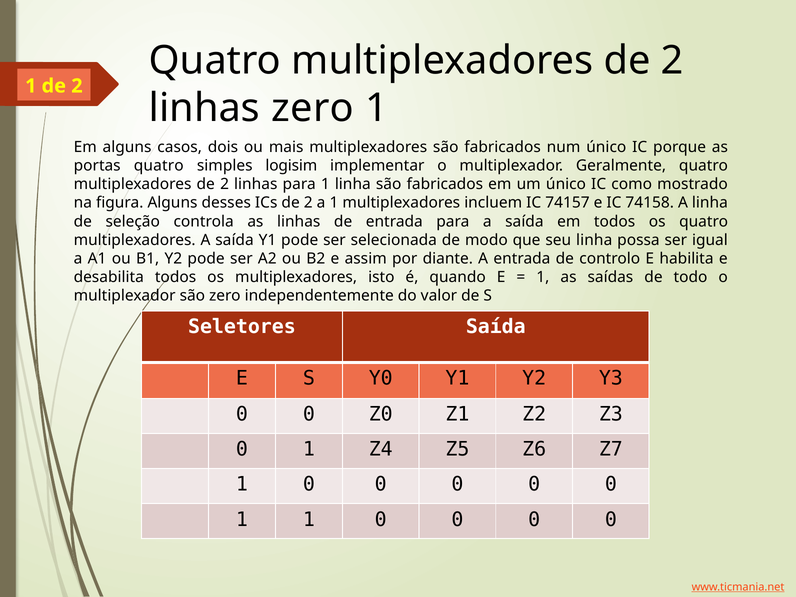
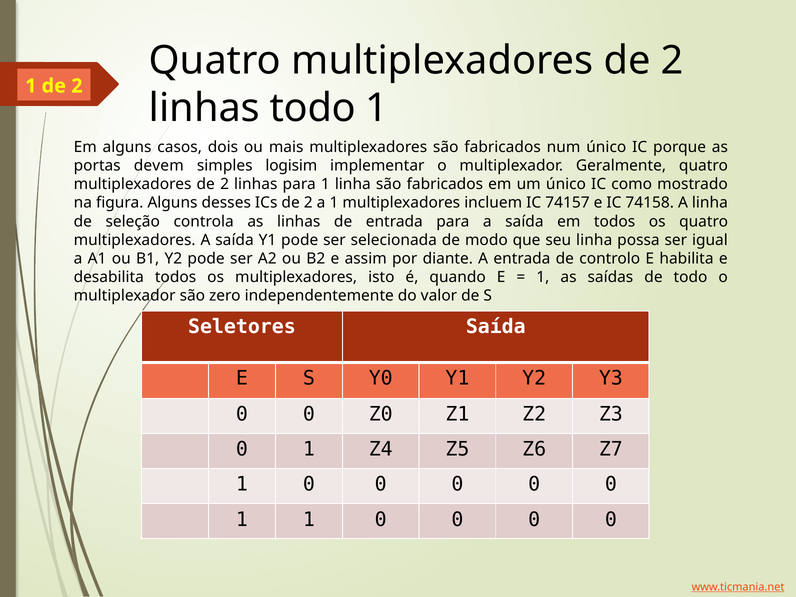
linhas zero: zero -> todo
portas quatro: quatro -> devem
